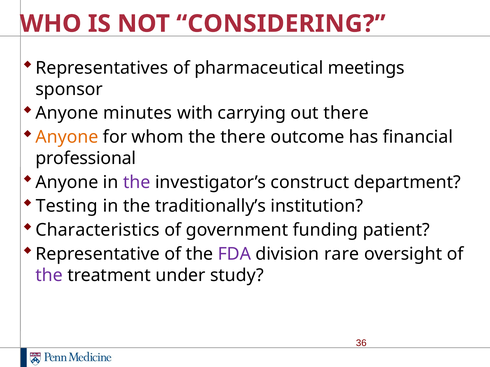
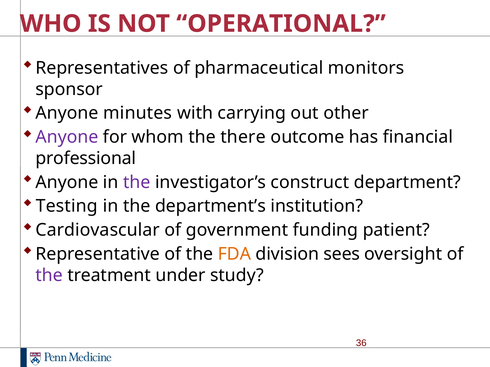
CONSIDERING: CONSIDERING -> OPERATIONAL
meetings: meetings -> monitors
out there: there -> other
Anyone at (67, 137) colour: orange -> purple
traditionally’s: traditionally’s -> department’s
Characteristics: Characteristics -> Cardiovascular
FDA colour: purple -> orange
rare: rare -> sees
